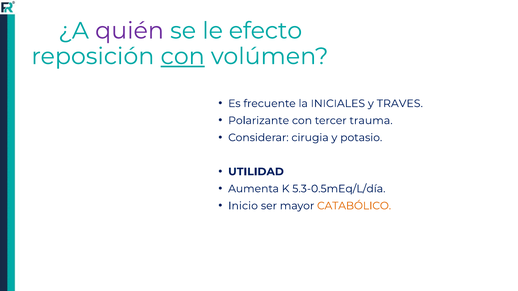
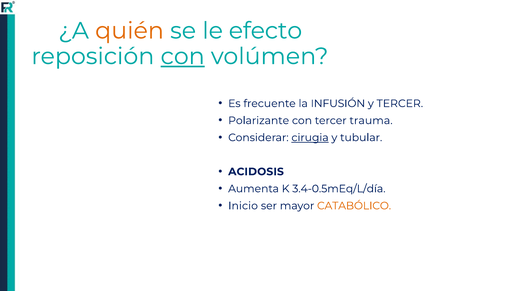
quién colour: purple -> orange
INICIALES: INICIALES -> INFUSIÓN
y TRAVES: TRAVES -> TERCER
cirugia underline: none -> present
potasio: potasio -> tubular
UTILIDAD: UTILIDAD -> ACIDOSIS
5.3-0.5mEq/L/día: 5.3-0.5mEq/L/día -> 3.4-0.5mEq/L/día
